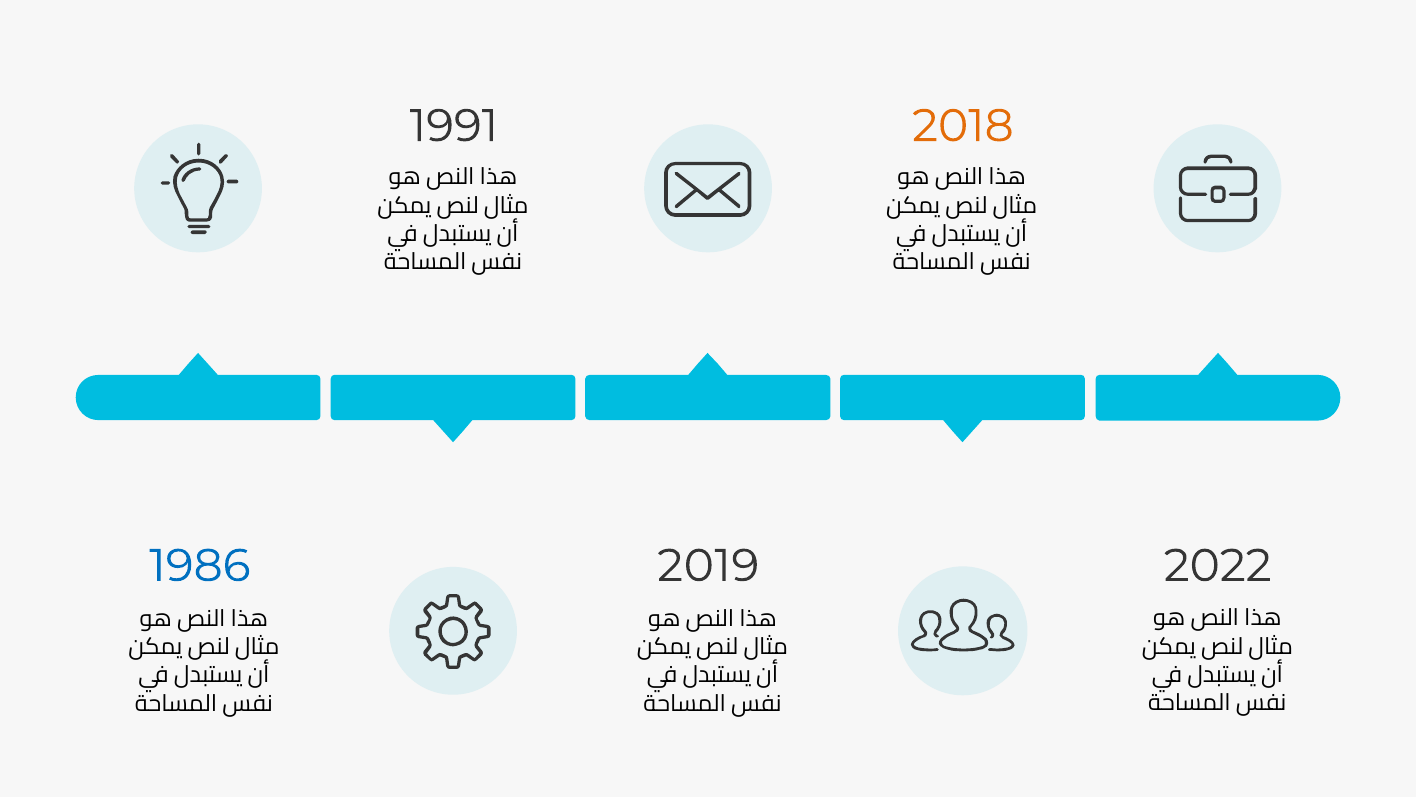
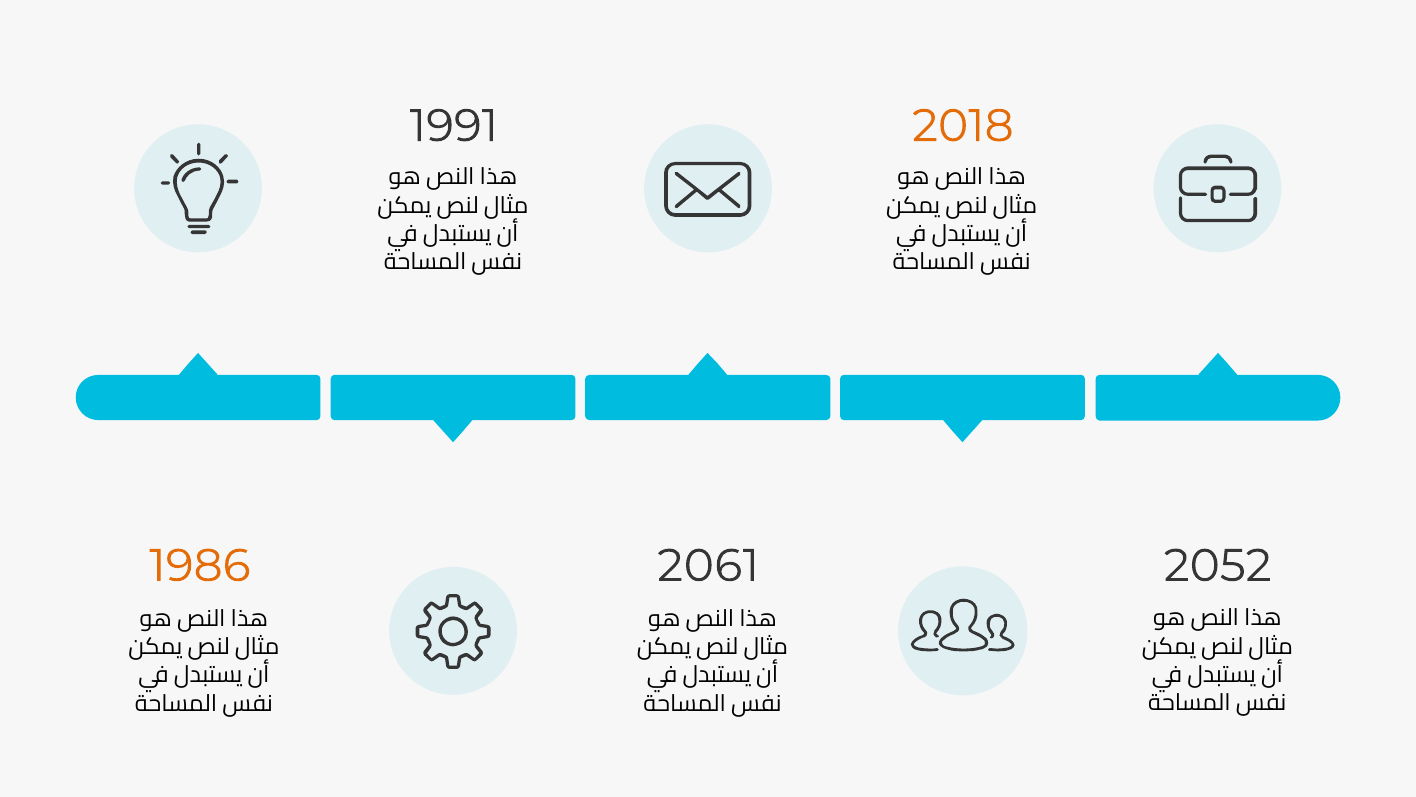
1986 colour: blue -> orange
2019: 2019 -> 2061
2022: 2022 -> 2052
